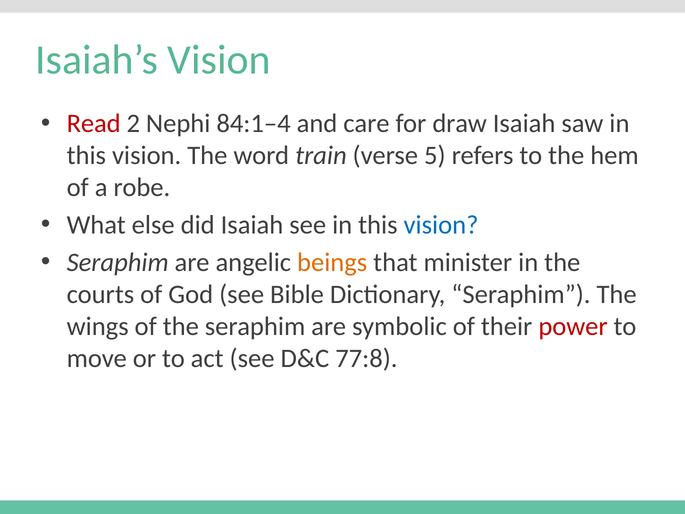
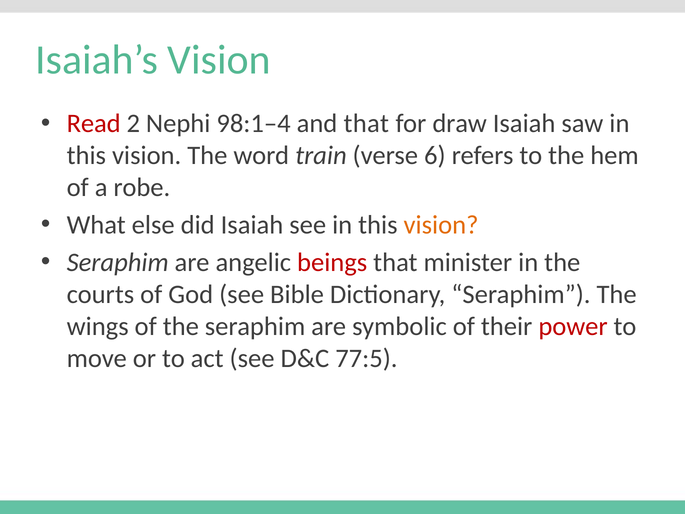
84:1–4: 84:1–4 -> 98:1–4
and care: care -> that
5: 5 -> 6
vision at (441, 225) colour: blue -> orange
beings colour: orange -> red
77:8: 77:8 -> 77:5
